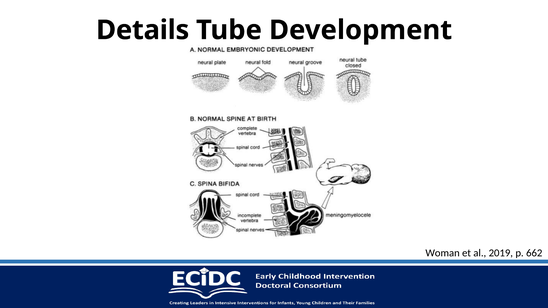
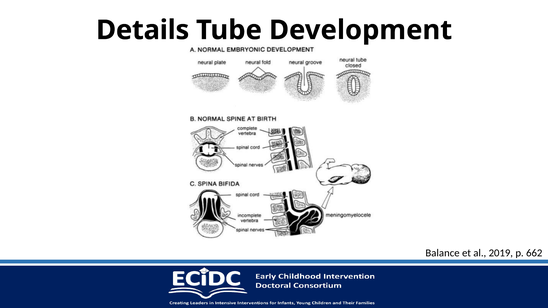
Woman: Woman -> Balance
